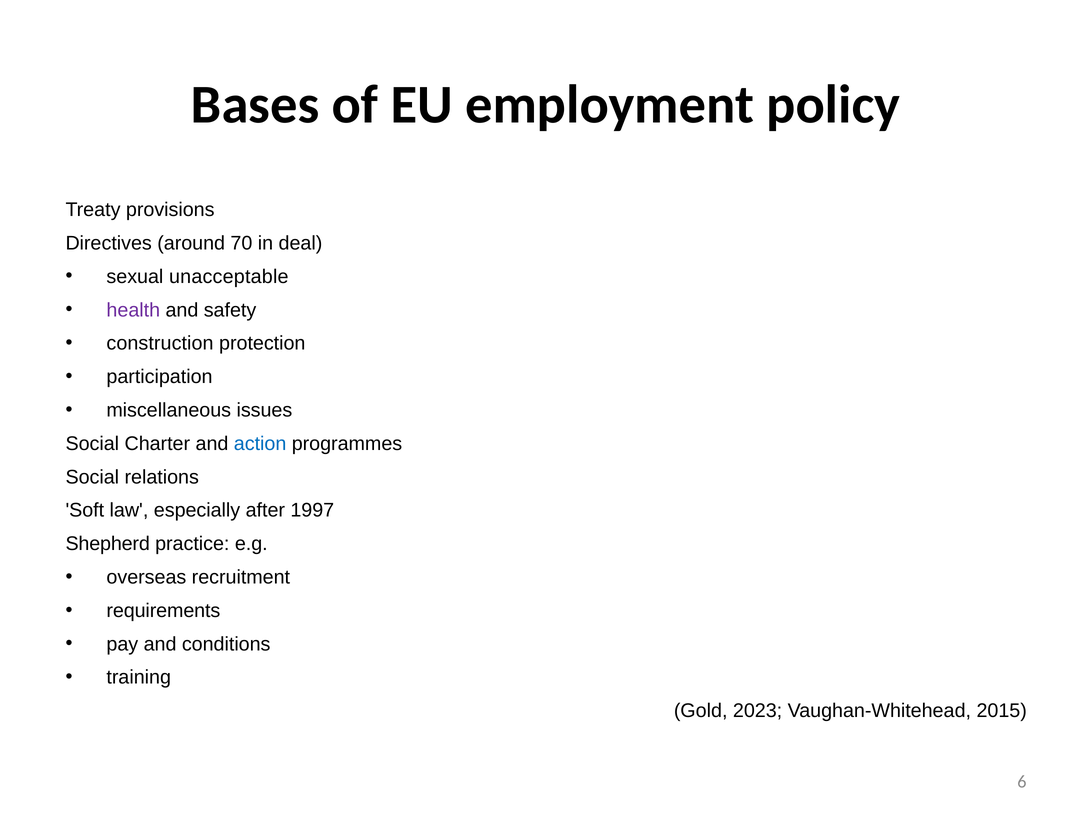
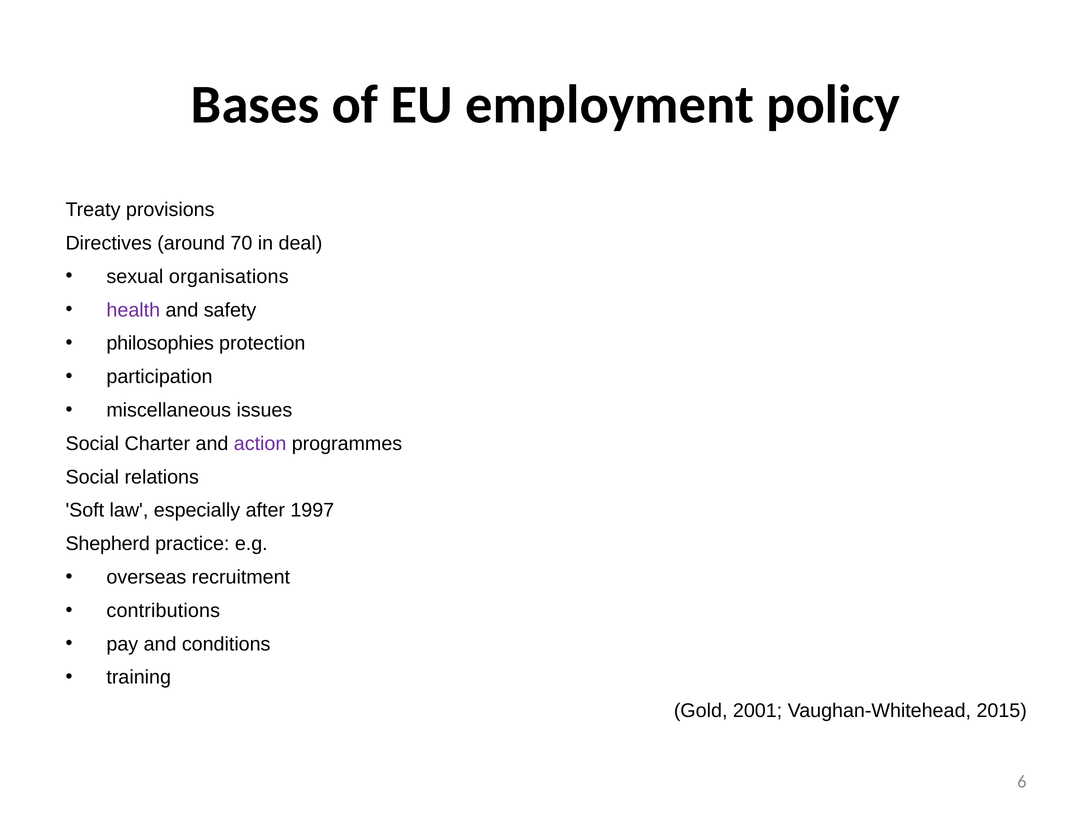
unacceptable: unacceptable -> organisations
construction: construction -> philosophies
action colour: blue -> purple
requirements: requirements -> contributions
2023: 2023 -> 2001
